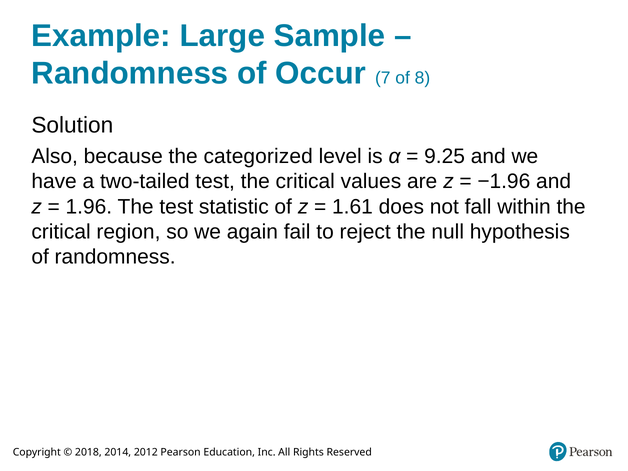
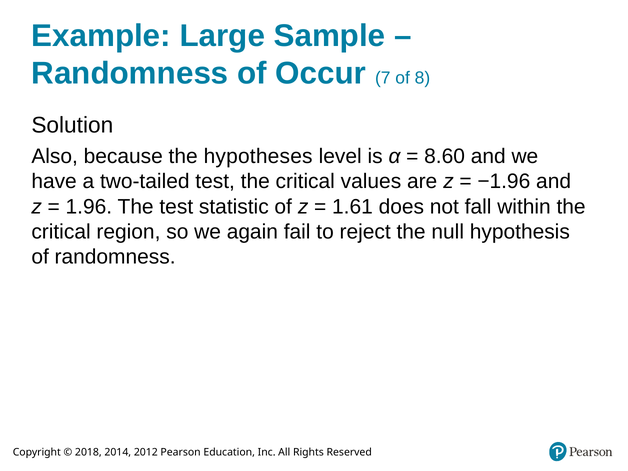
categorized: categorized -> hypotheses
9.25: 9.25 -> 8.60
